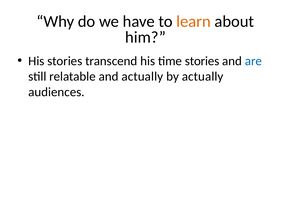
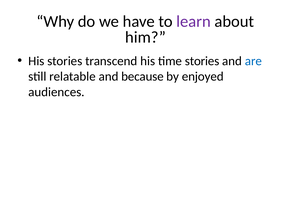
learn colour: orange -> purple
and actually: actually -> because
by actually: actually -> enjoyed
